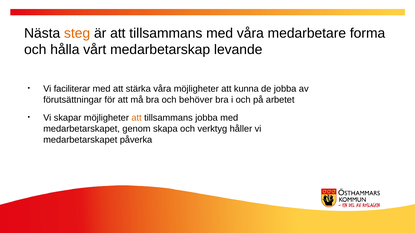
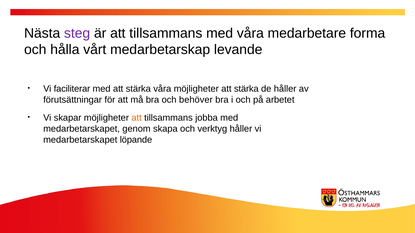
steg colour: orange -> purple
möjligheter att kunna: kunna -> stärka
de jobba: jobba -> håller
påverka: påverka -> löpande
